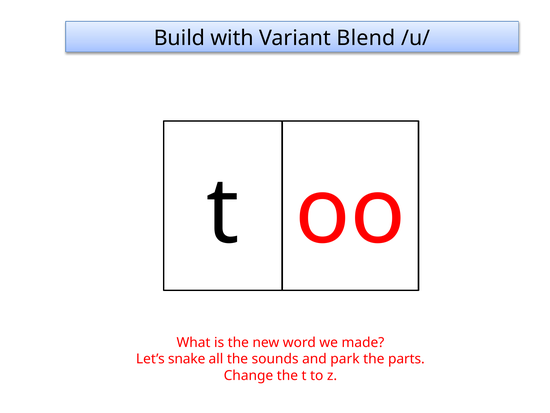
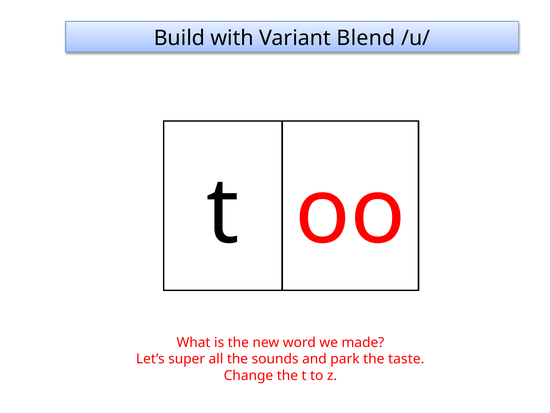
snake: snake -> super
parts: parts -> taste
